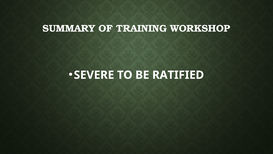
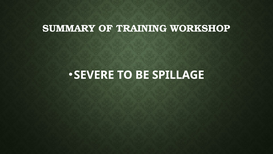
RATIFIED: RATIFIED -> SPILLAGE
